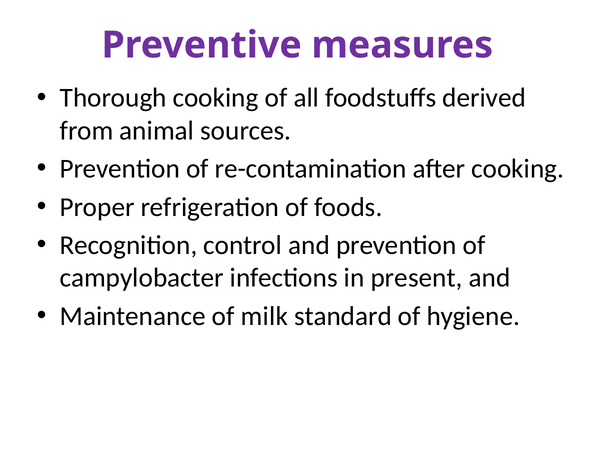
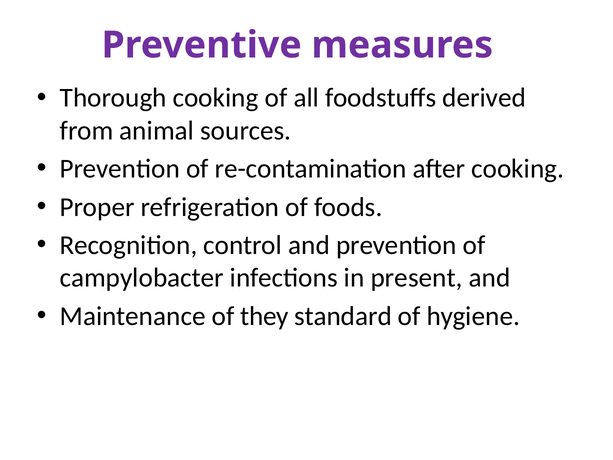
milk: milk -> they
